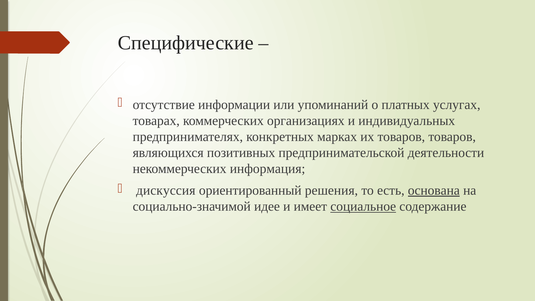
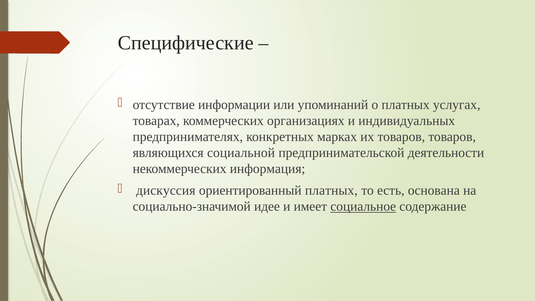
позитивных: позитивных -> социальной
ориентированный решения: решения -> платных
основана underline: present -> none
